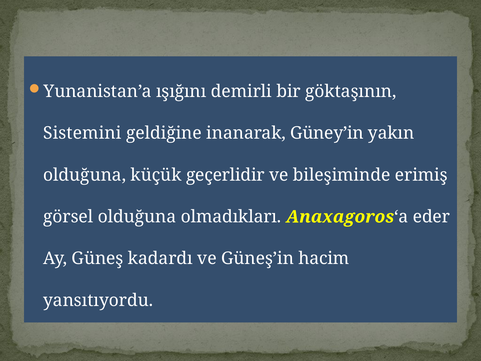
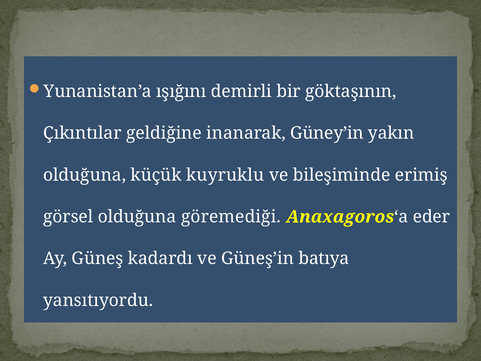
Sistemini: Sistemini -> Çıkıntılar
geçerlidir: geçerlidir -> kuyruklu
olmadıkları: olmadıkları -> göremediği
hacim: hacim -> batıya
